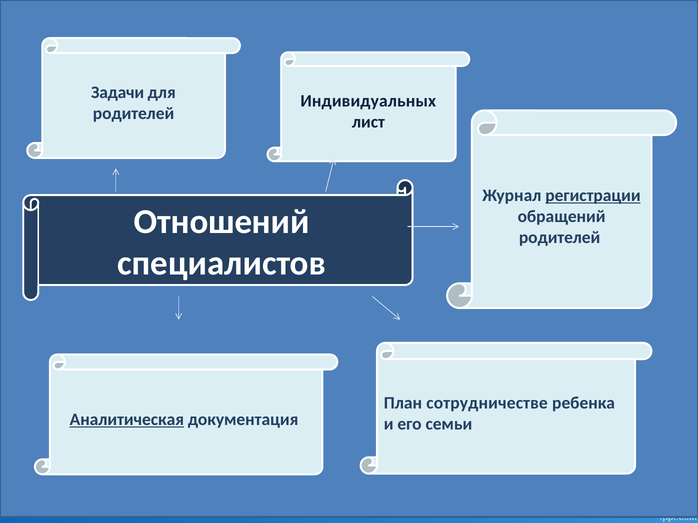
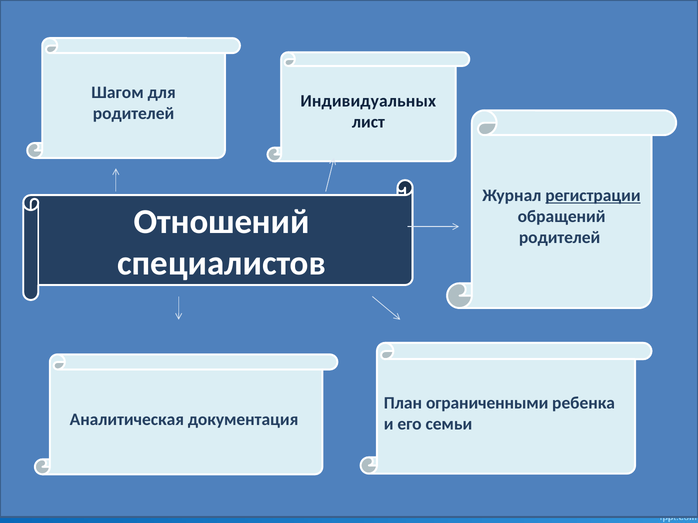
Задачи: Задачи -> Шагом
сотрудничестве: сотрудничестве -> ограниченными
Аналитическая underline: present -> none
